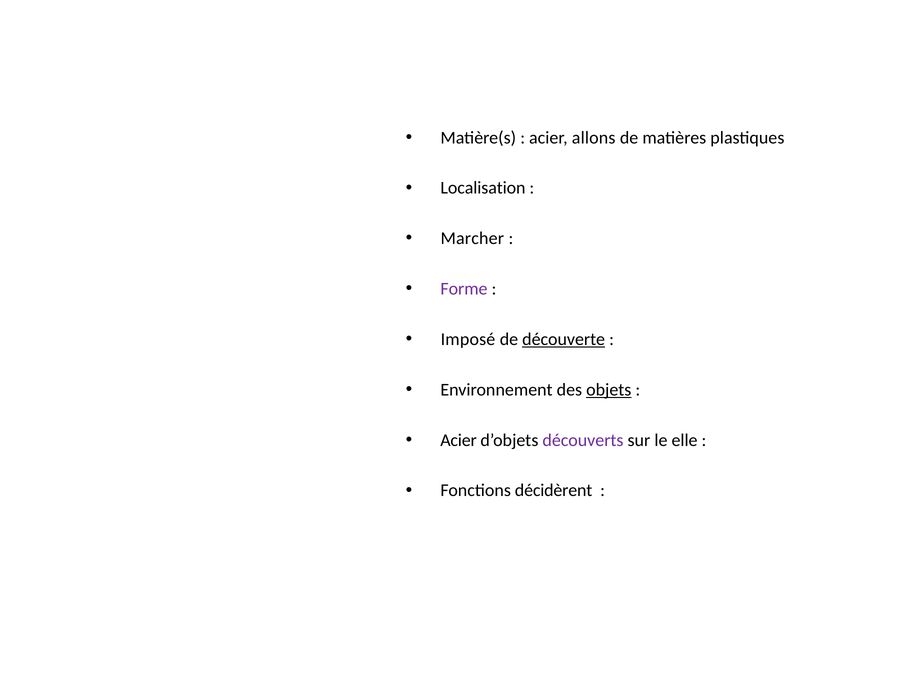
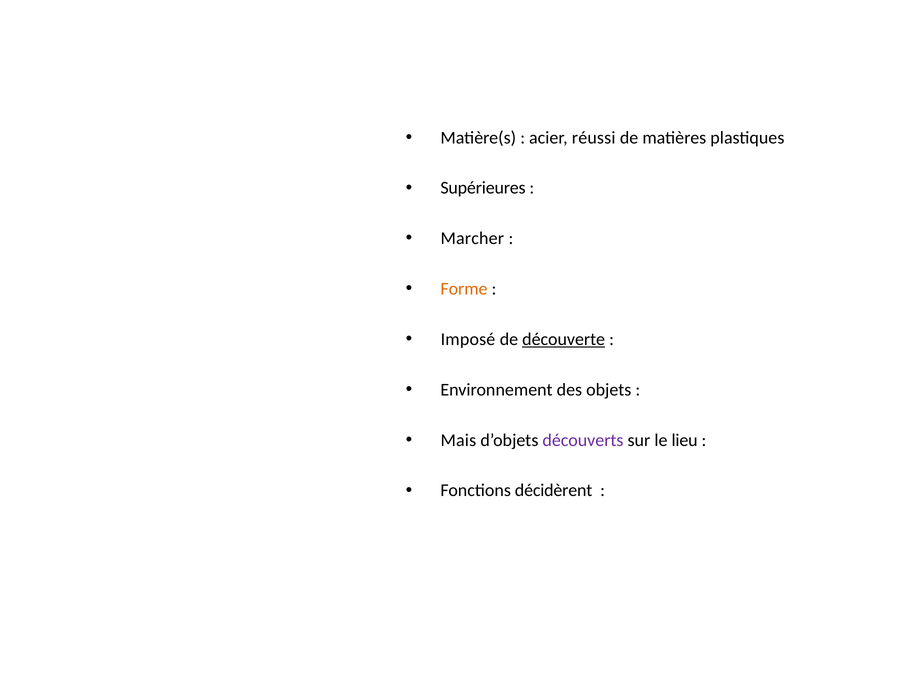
allons: allons -> réussi
Localisation: Localisation -> Supérieures
Forme colour: purple -> orange
objets underline: present -> none
Acier at (459, 440): Acier -> Mais
elle: elle -> lieu
